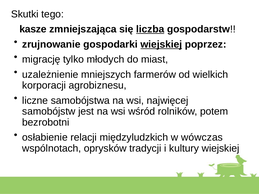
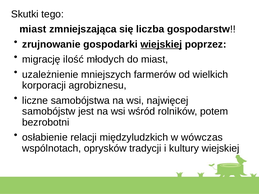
kasze at (33, 29): kasze -> miast
liczba underline: present -> none
tylko: tylko -> ilość
